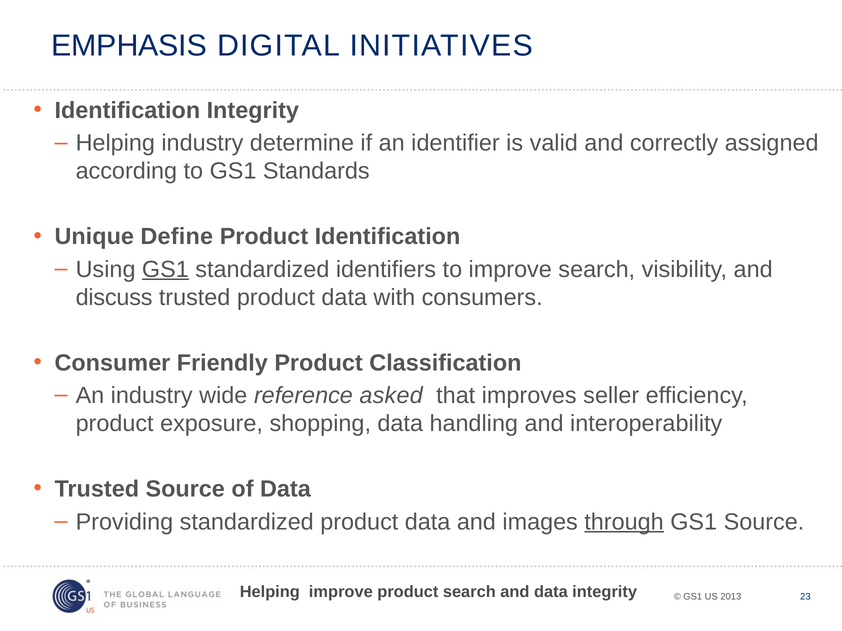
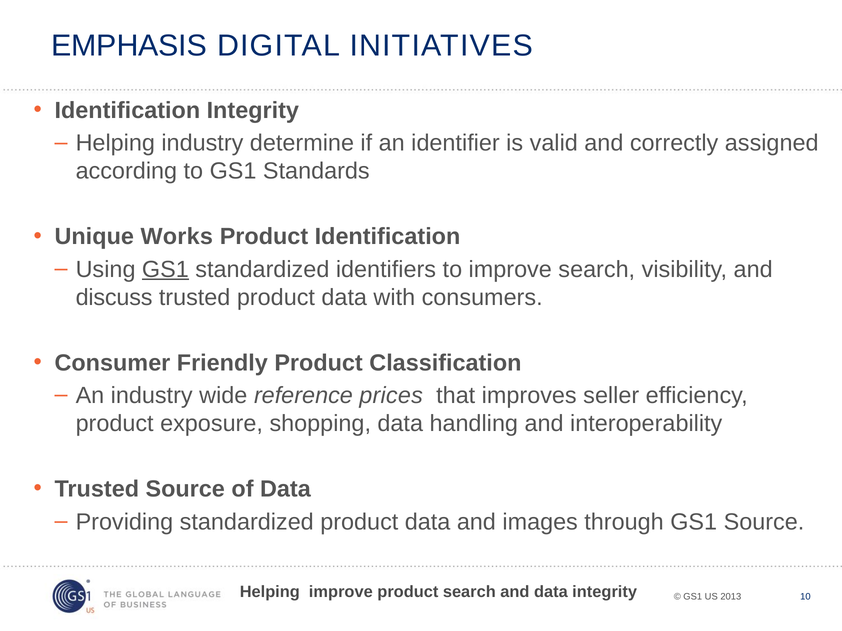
Define: Define -> Works
asked: asked -> prices
through underline: present -> none
23: 23 -> 10
